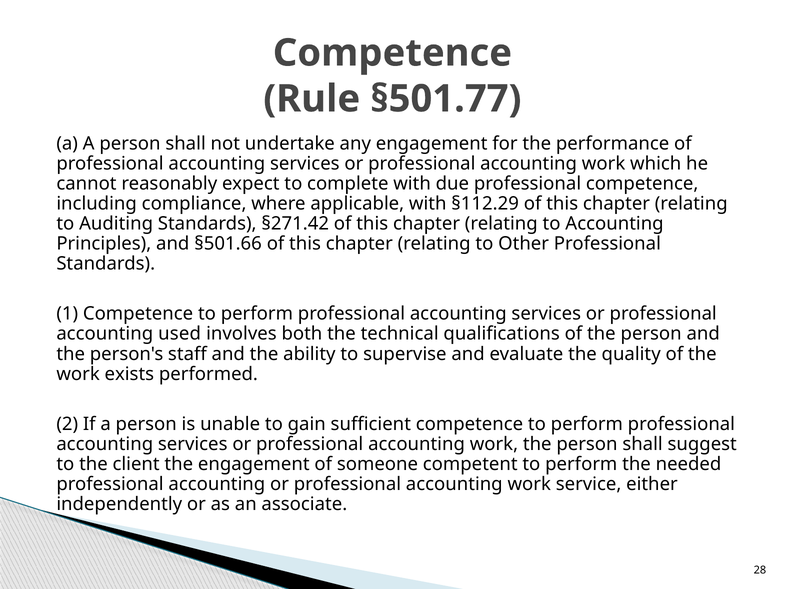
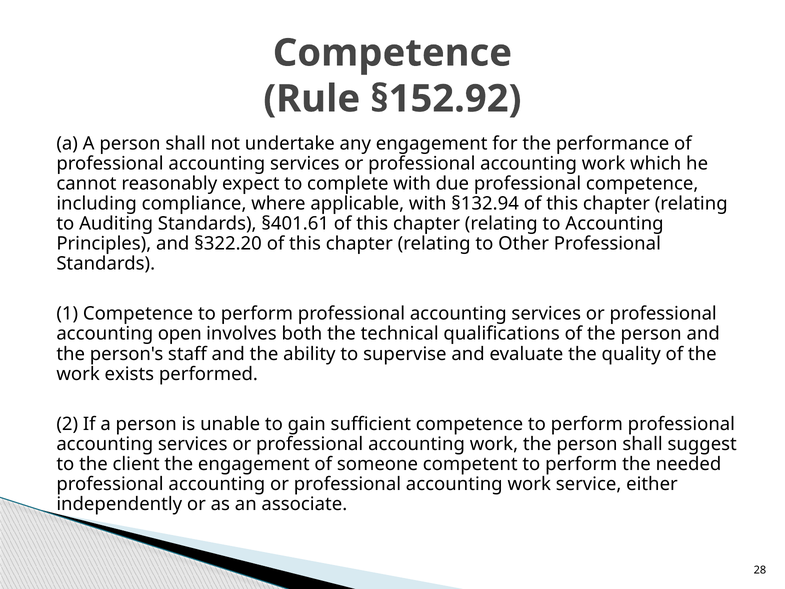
§501.77: §501.77 -> §152.92
§112.29: §112.29 -> §132.94
§271.42: §271.42 -> §401.61
§501.66: §501.66 -> §322.20
used: used -> open
